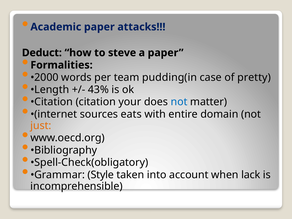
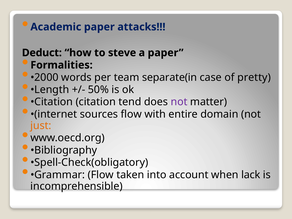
pudding(in: pudding(in -> separate(in
43%: 43% -> 50%
your: your -> tend
not at (179, 102) colour: blue -> purple
sources eats: eats -> flow
Grammar Style: Style -> Flow
